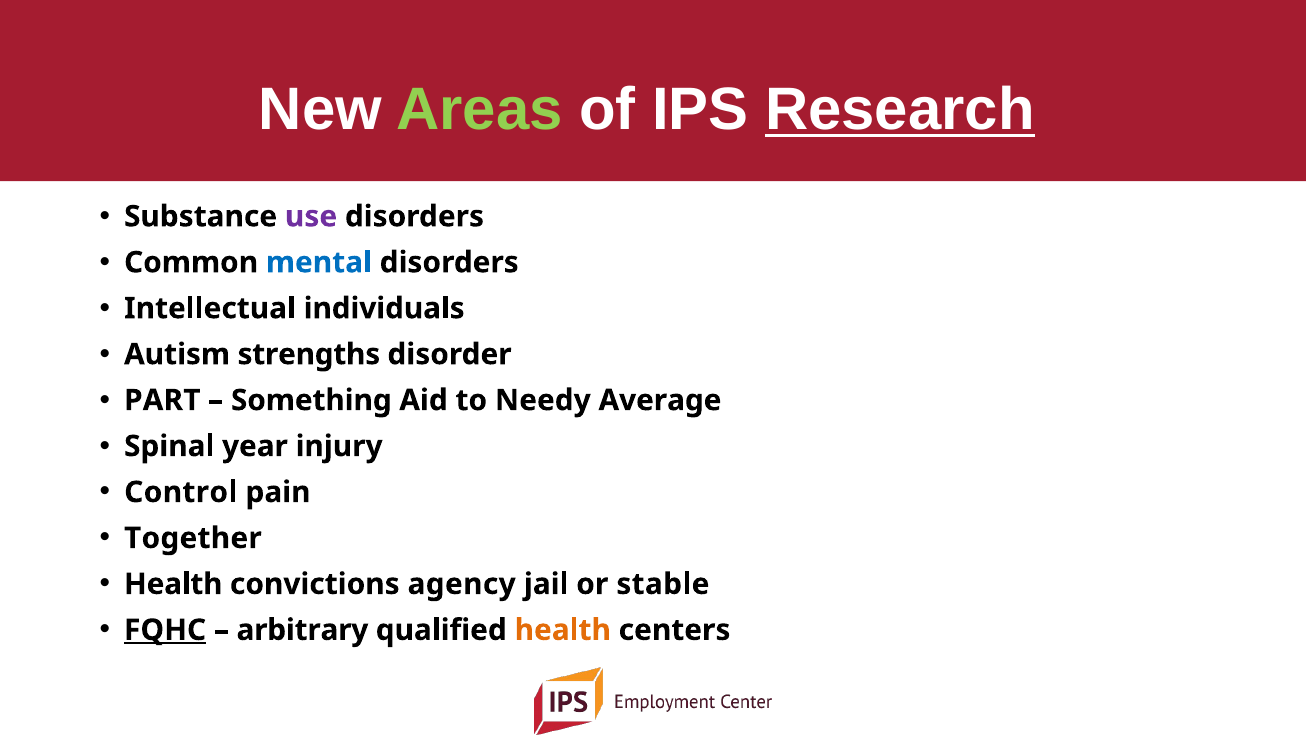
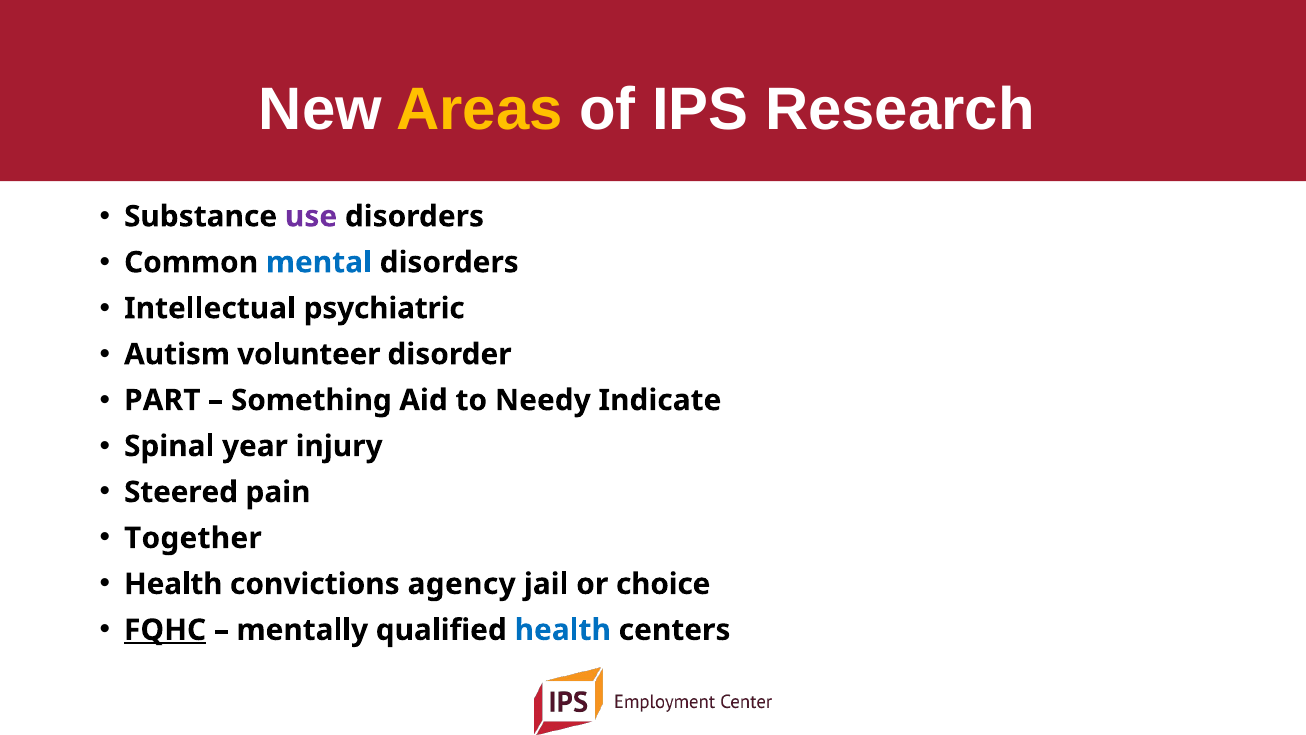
Areas colour: light green -> yellow
Research underline: present -> none
individuals: individuals -> psychiatric
strengths: strengths -> volunteer
Average: Average -> Indicate
Control: Control -> Steered
stable: stable -> choice
arbitrary: arbitrary -> mentally
health at (563, 630) colour: orange -> blue
